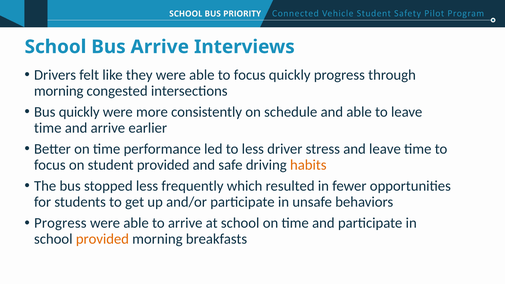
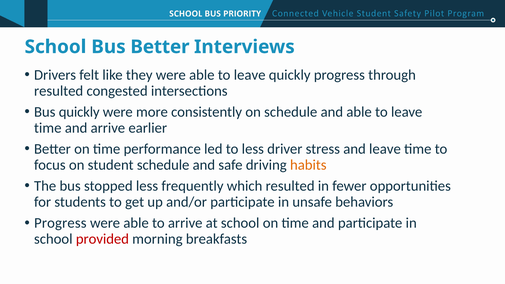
Bus Arrive: Arrive -> Better
were able to focus: focus -> leave
morning at (59, 91): morning -> resulted
student provided: provided -> schedule
provided at (102, 239) colour: orange -> red
